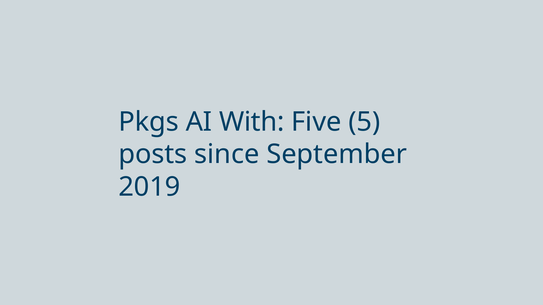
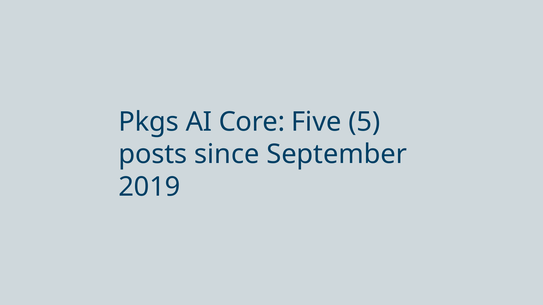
With: With -> Core
